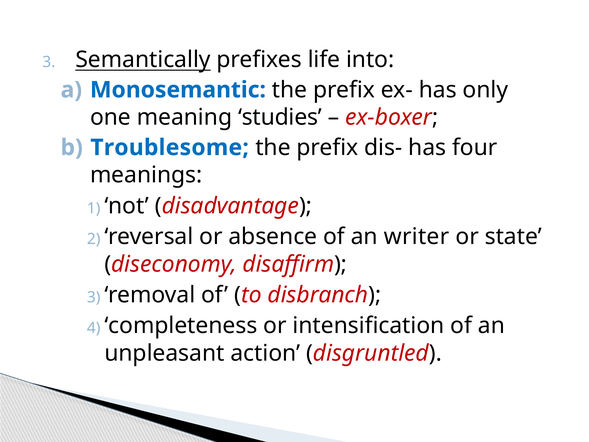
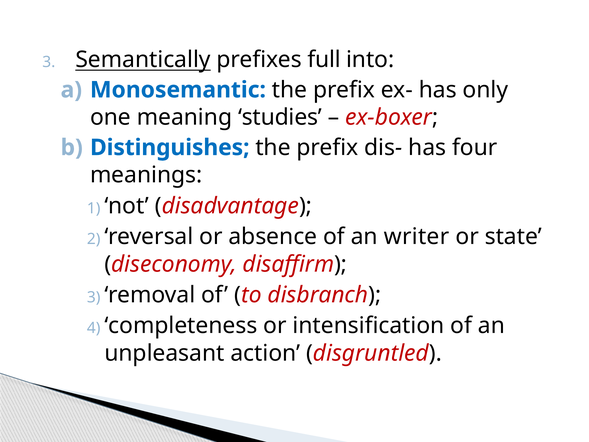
life: life -> full
Troublesome: Troublesome -> Distinguishes
